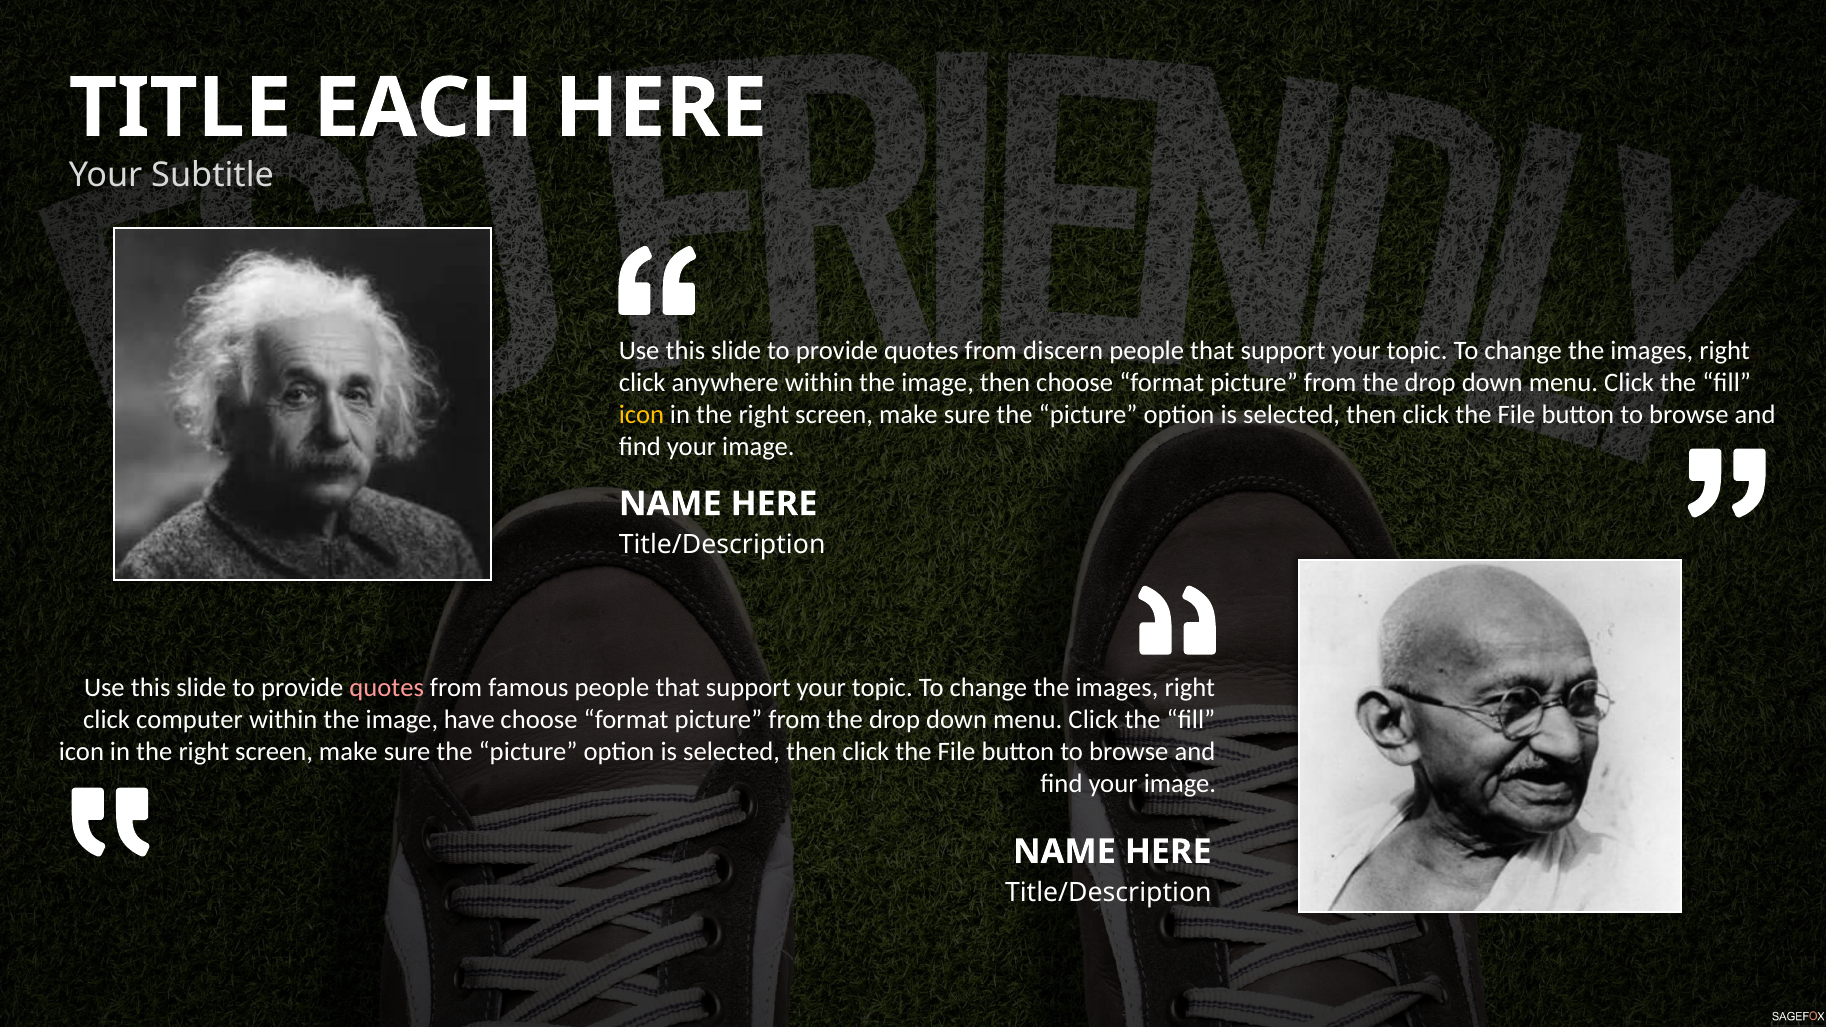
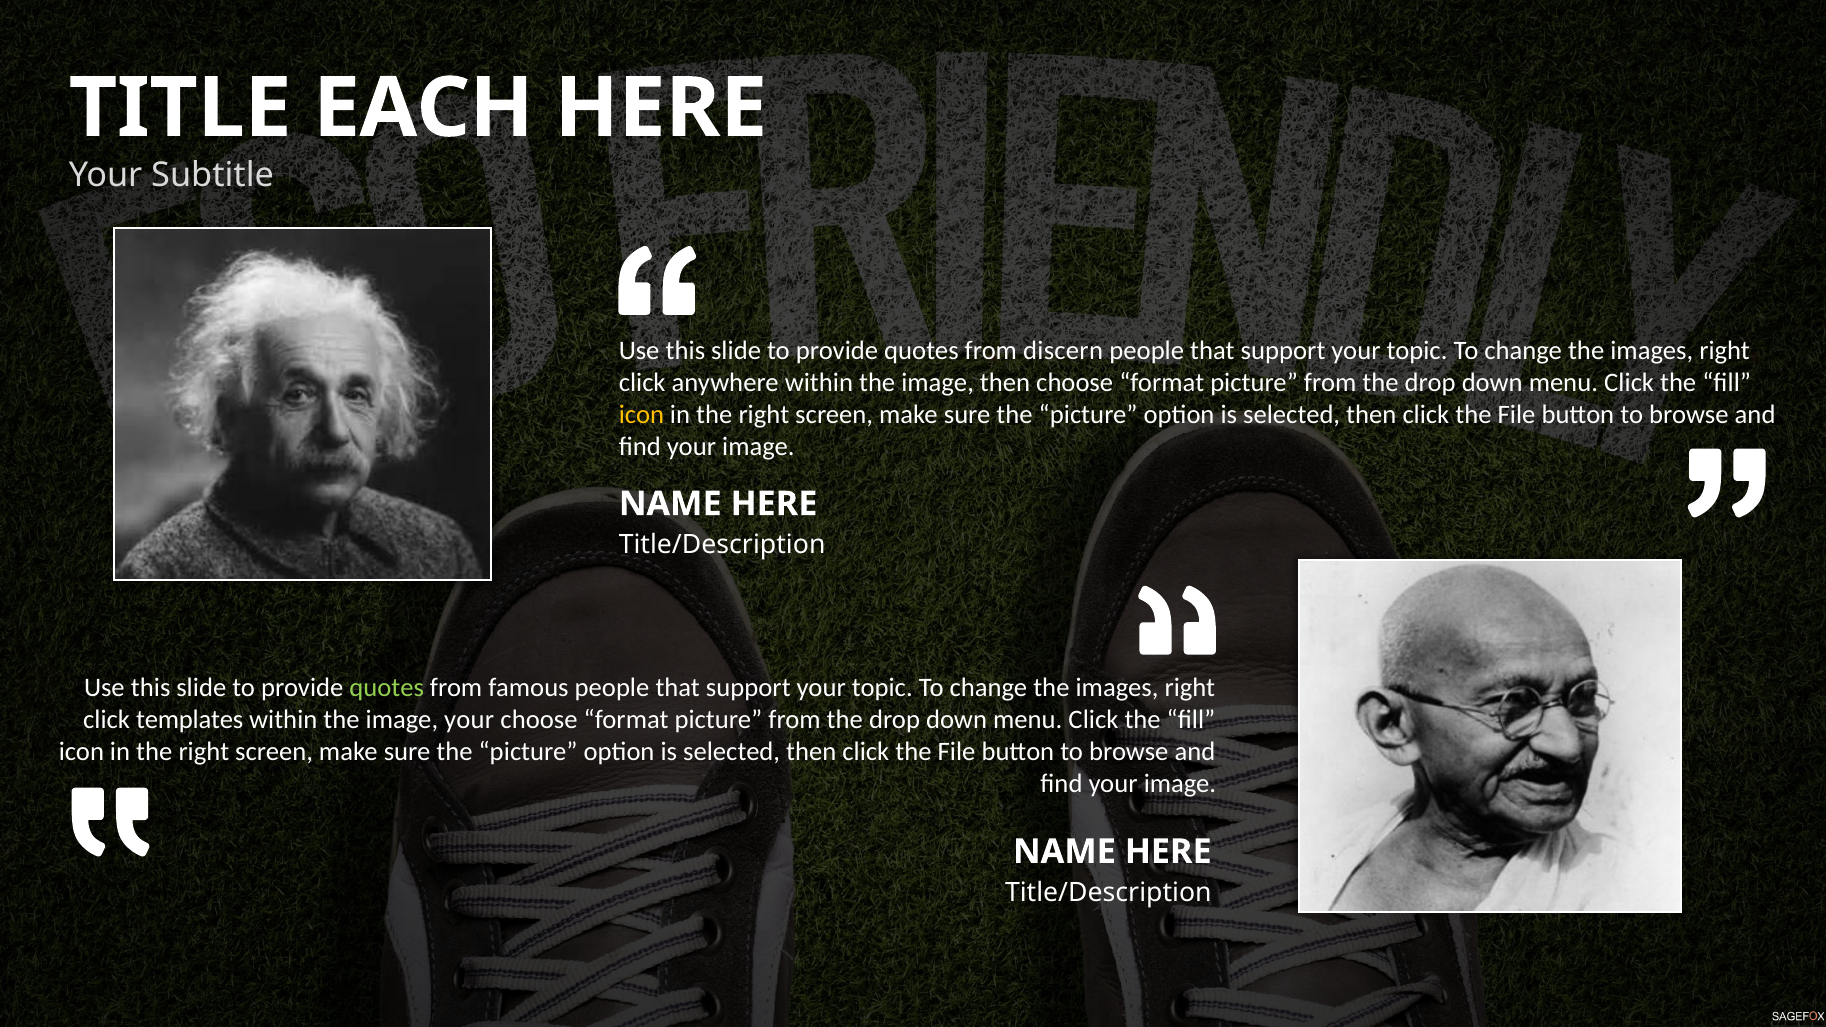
quotes at (387, 687) colour: pink -> light green
computer: computer -> templates
image have: have -> your
